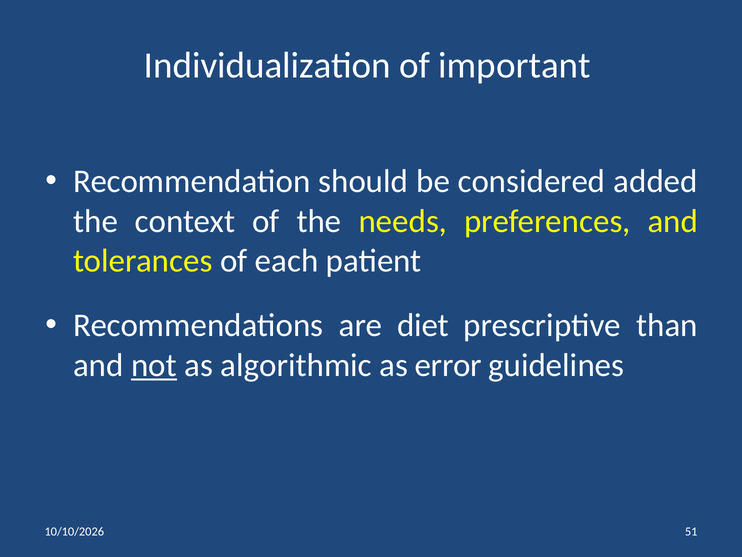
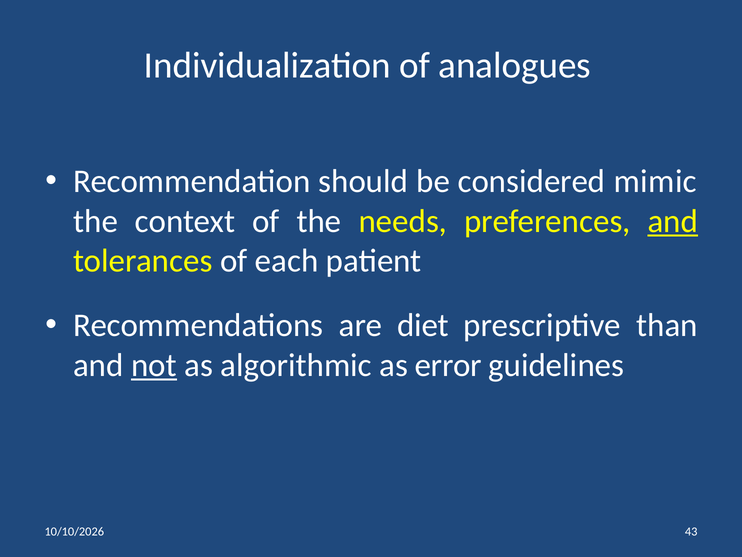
important: important -> analogues
added: added -> mimic
and at (673, 221) underline: none -> present
51: 51 -> 43
